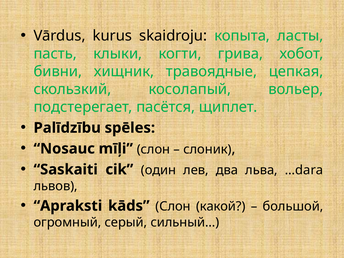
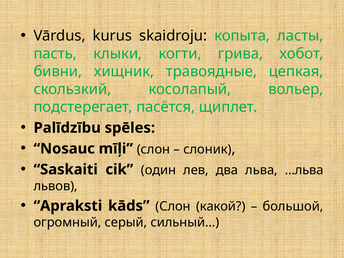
…dara: …dara -> …льва
